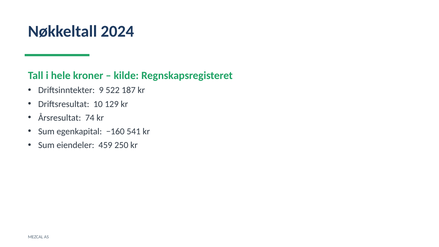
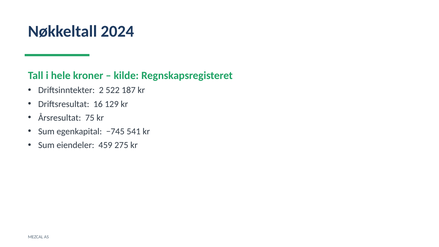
9: 9 -> 2
10: 10 -> 16
74: 74 -> 75
−160: −160 -> −745
250: 250 -> 275
